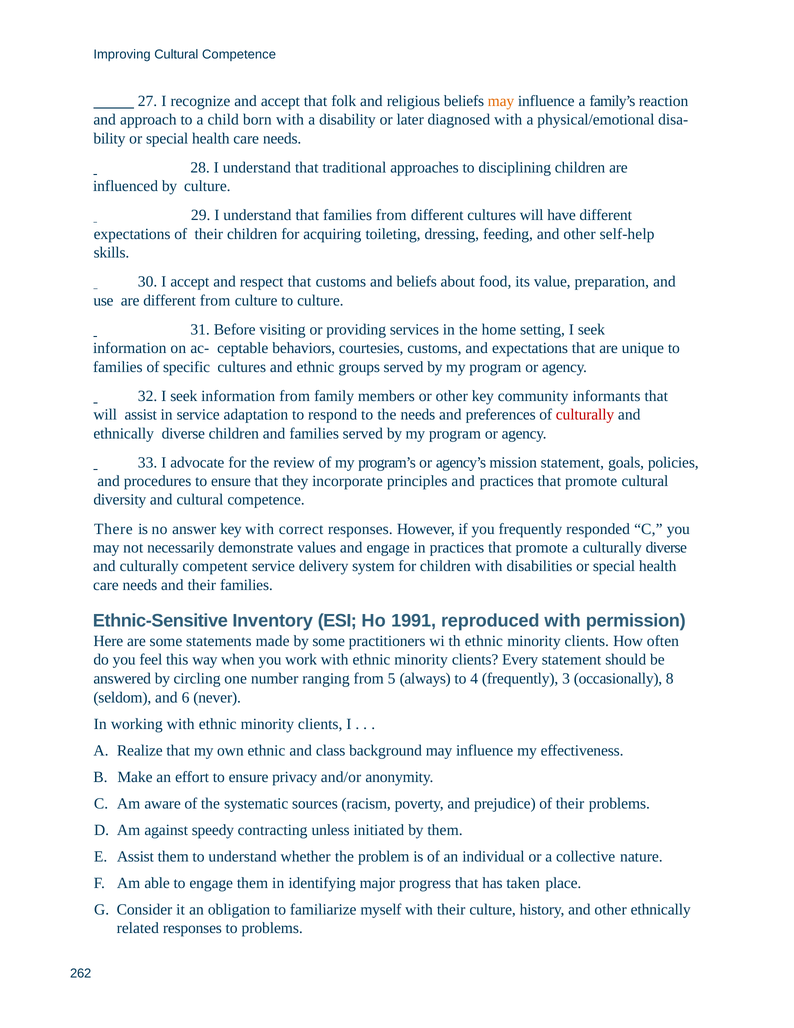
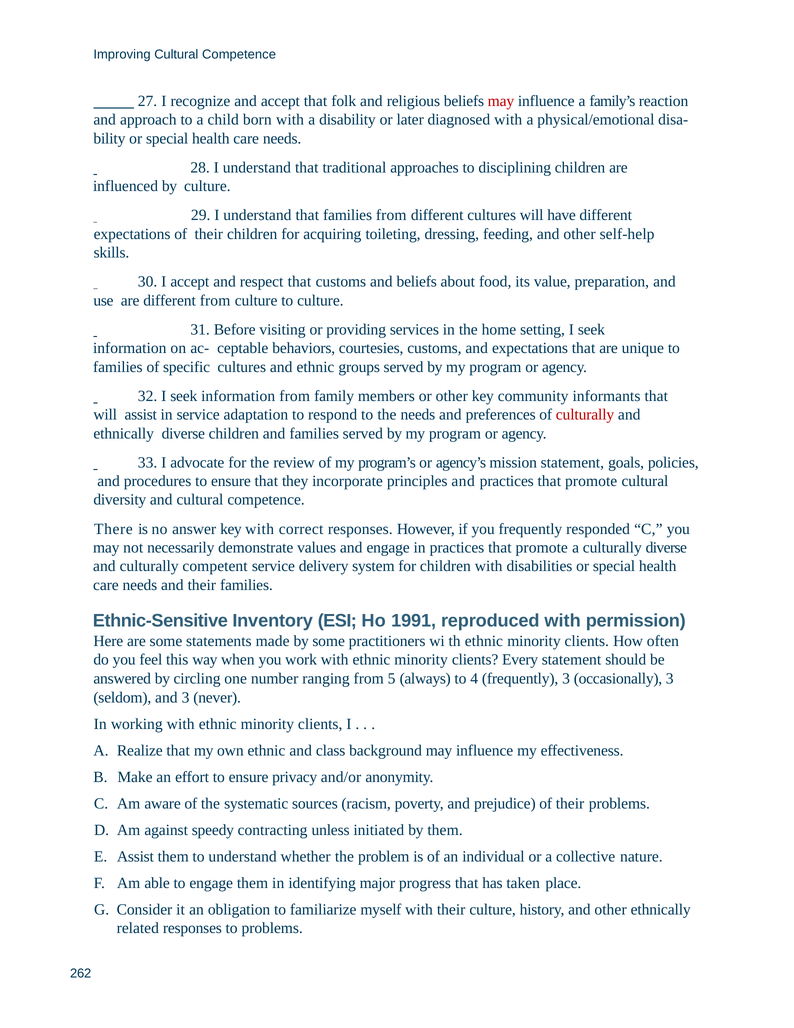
may at (501, 101) colour: orange -> red
occasionally 8: 8 -> 3
and 6: 6 -> 3
